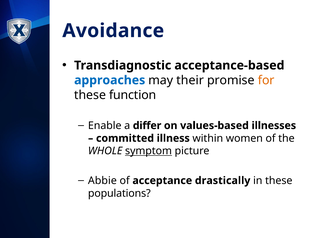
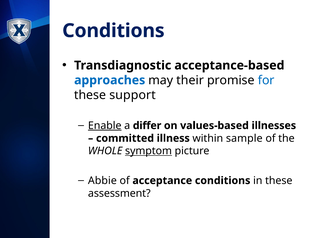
Avoidance at (113, 31): Avoidance -> Conditions
for colour: orange -> blue
function: function -> support
Enable underline: none -> present
women: women -> sample
acceptance drastically: drastically -> conditions
populations: populations -> assessment
